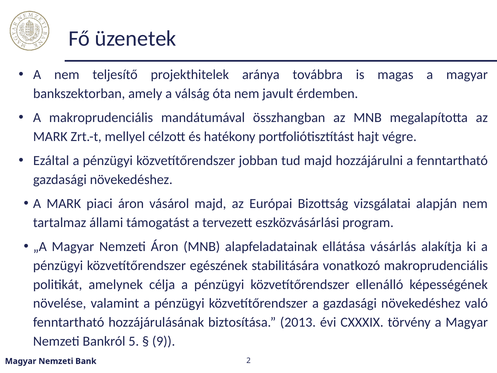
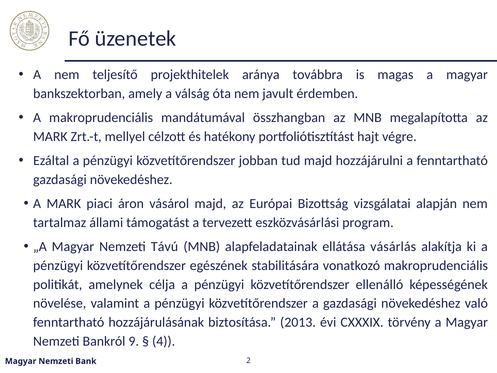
Nemzeti Áron: Áron -> Távú
5: 5 -> 9
9: 9 -> 4
